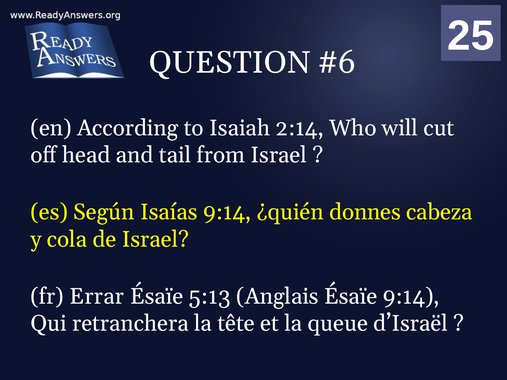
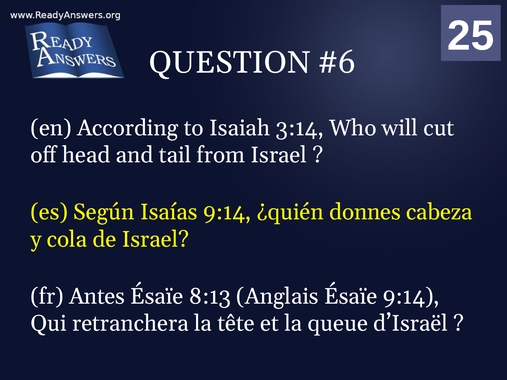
2:14: 2:14 -> 3:14
Errar: Errar -> Antes
5:13: 5:13 -> 8:13
